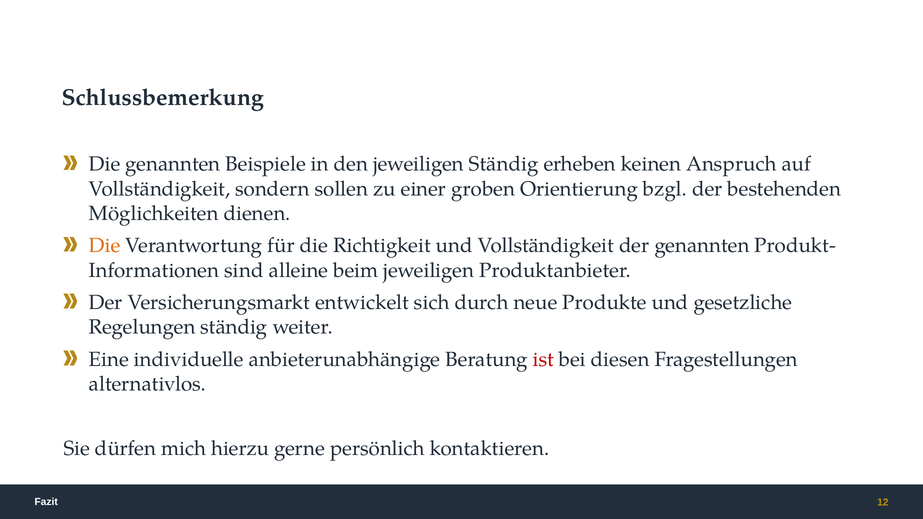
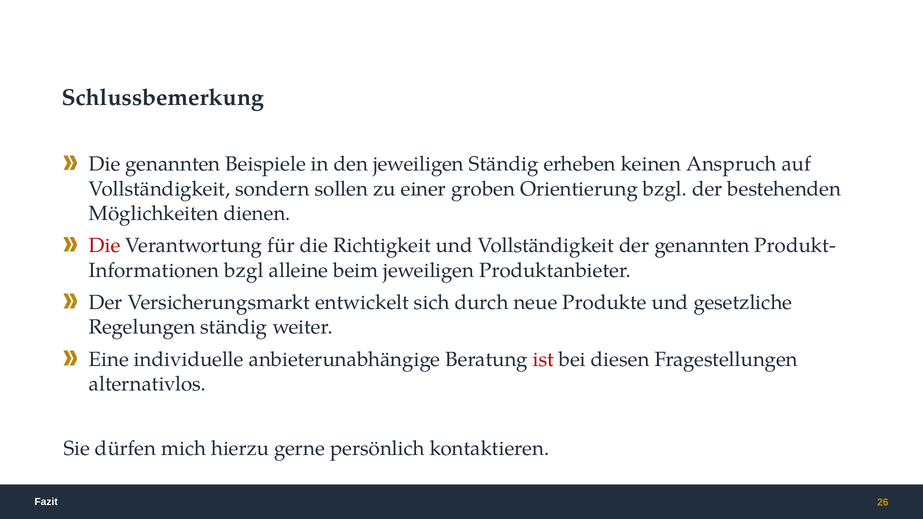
Die at (105, 246) colour: orange -> red
sind at (244, 270): sind -> bzgl
12: 12 -> 26
